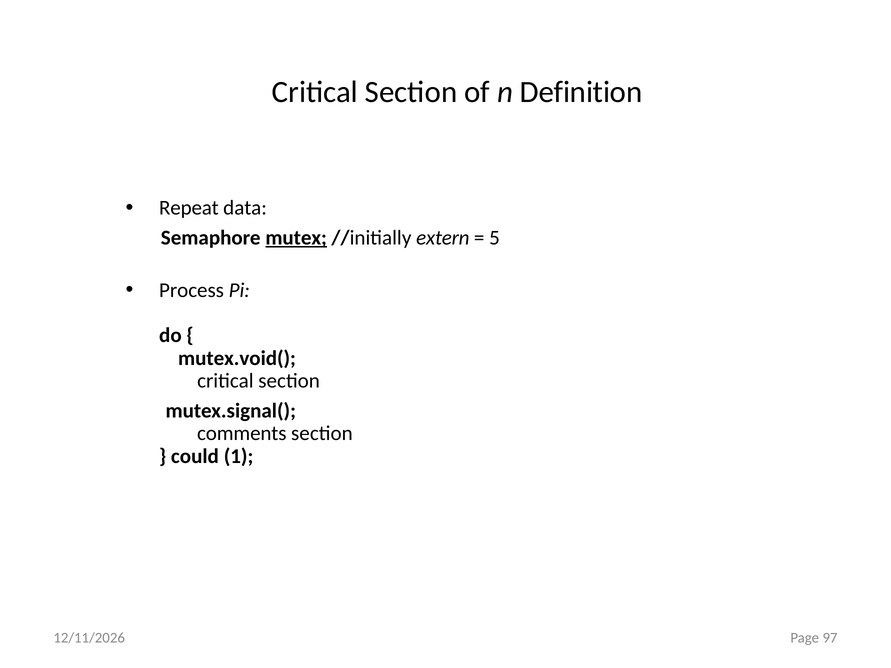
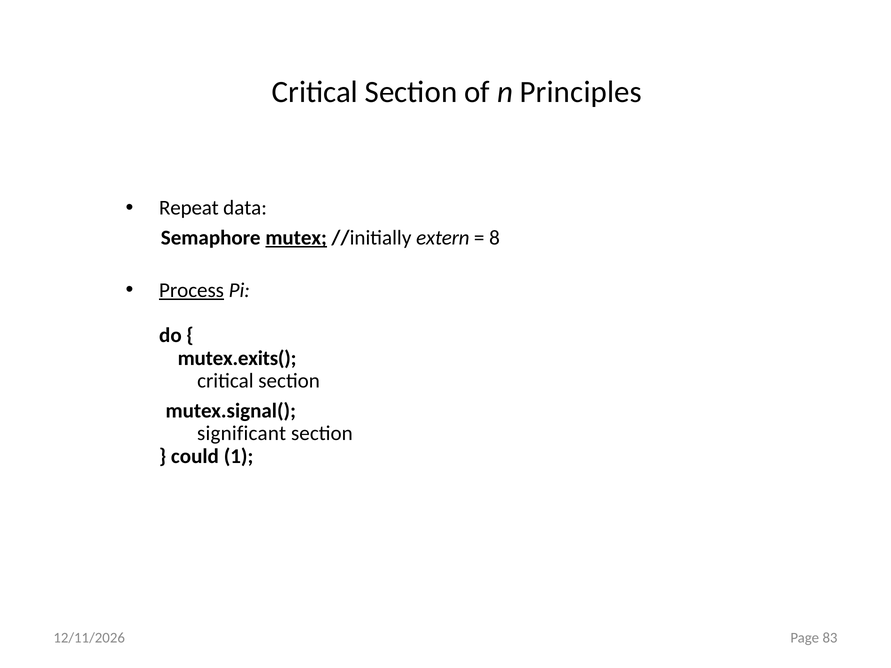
Definition: Definition -> Principles
5: 5 -> 8
Process underline: none -> present
mutex.void(: mutex.void( -> mutex.exits(
comments: comments -> significant
97: 97 -> 83
